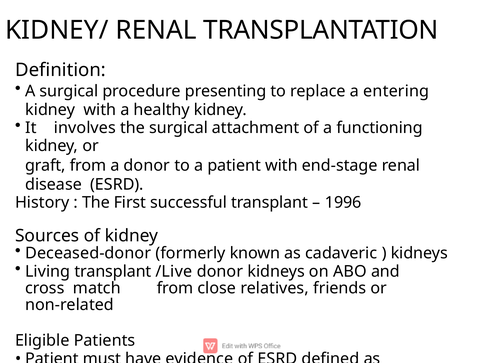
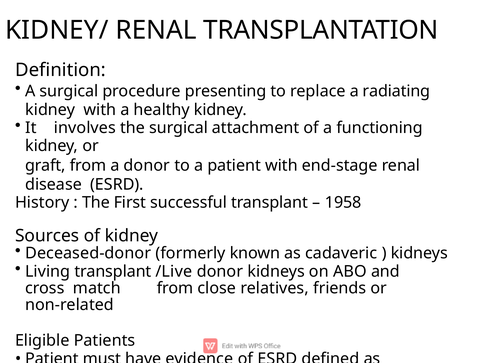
entering: entering -> radiating
1996: 1996 -> 1958
